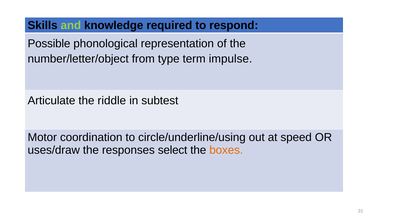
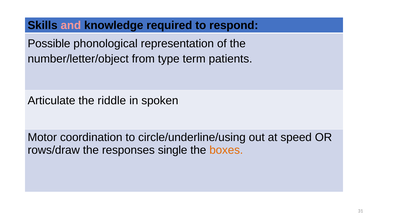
and colour: light green -> pink
impulse: impulse -> patients
subtest: subtest -> spoken
uses/draw: uses/draw -> rows/draw
select: select -> single
